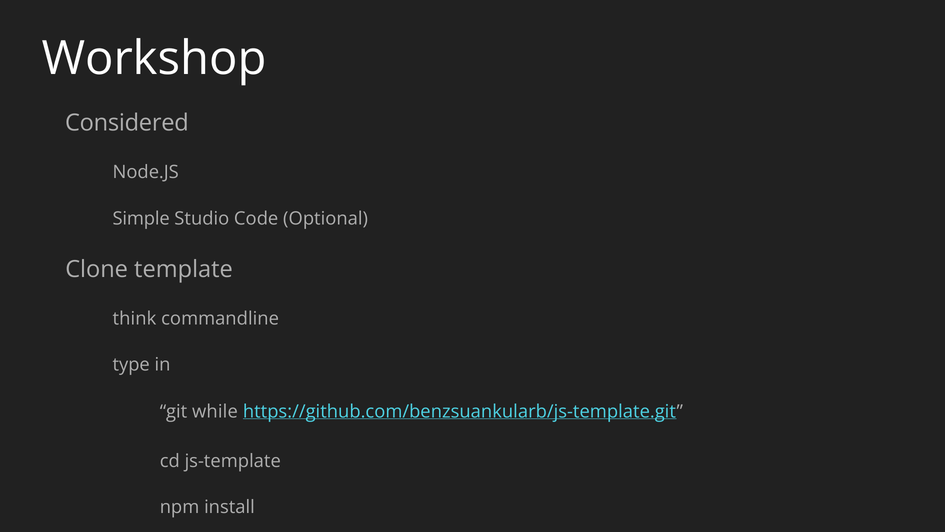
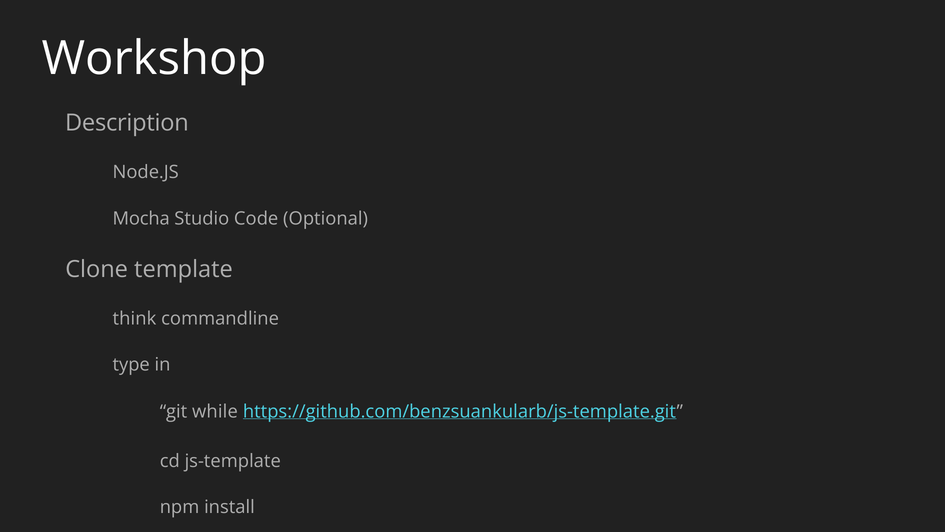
Considered: Considered -> Description
Simple at (141, 218): Simple -> Mocha
